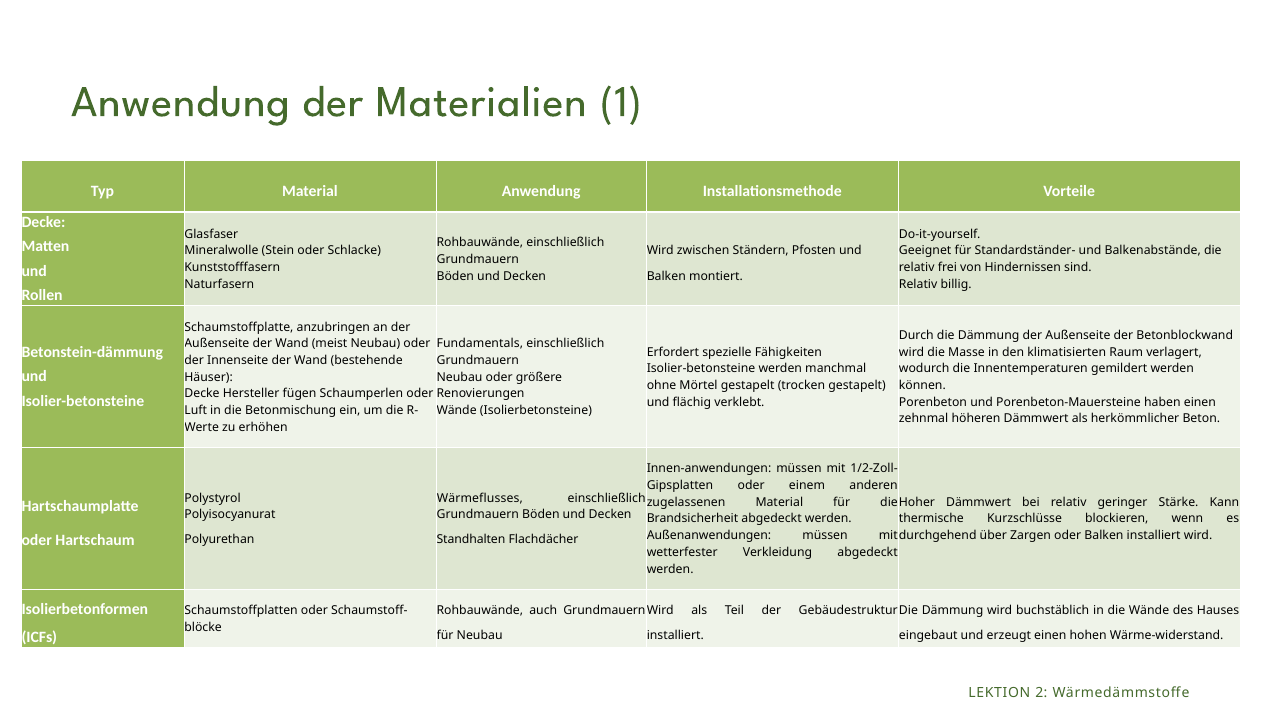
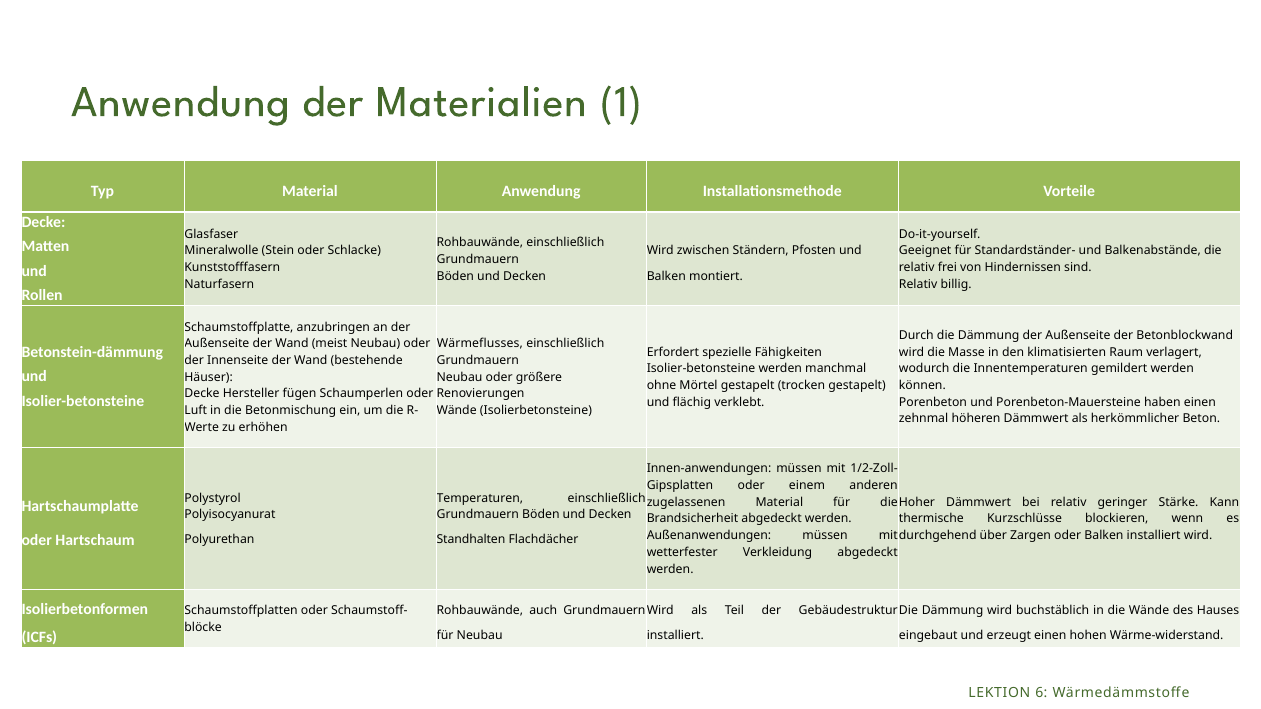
Fundamentals: Fundamentals -> Wärmeflusses
Wärmeflusses: Wärmeflusses -> Temperaturen
LEKTION 2: 2 -> 6
